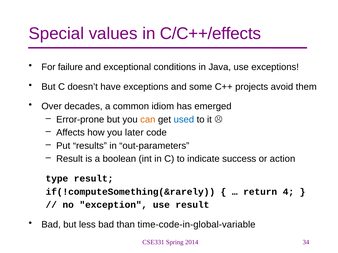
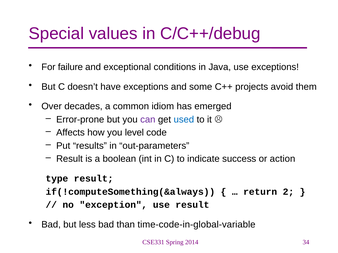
C/C++/effects: C/C++/effects -> C/C++/debug
can colour: orange -> purple
later: later -> level
if(!computeSomething(&rarely: if(!computeSomething(&rarely -> if(!computeSomething(&always
4: 4 -> 2
